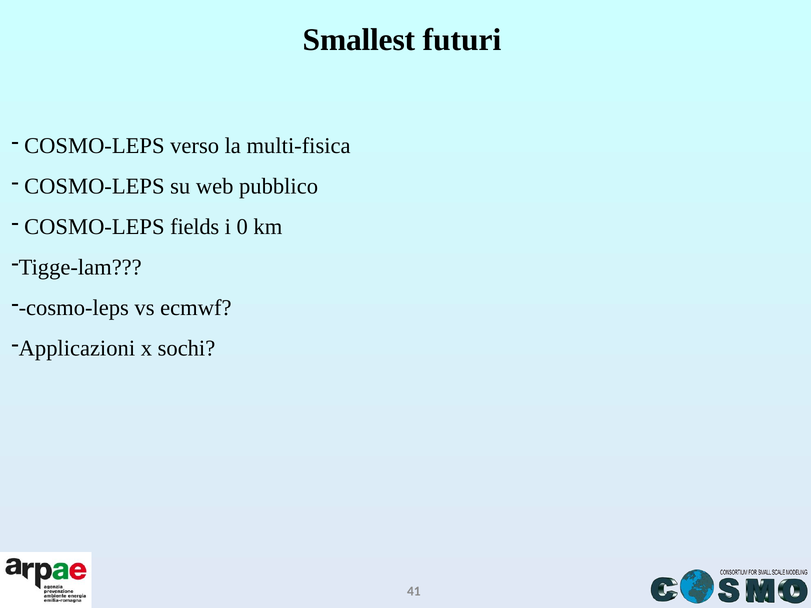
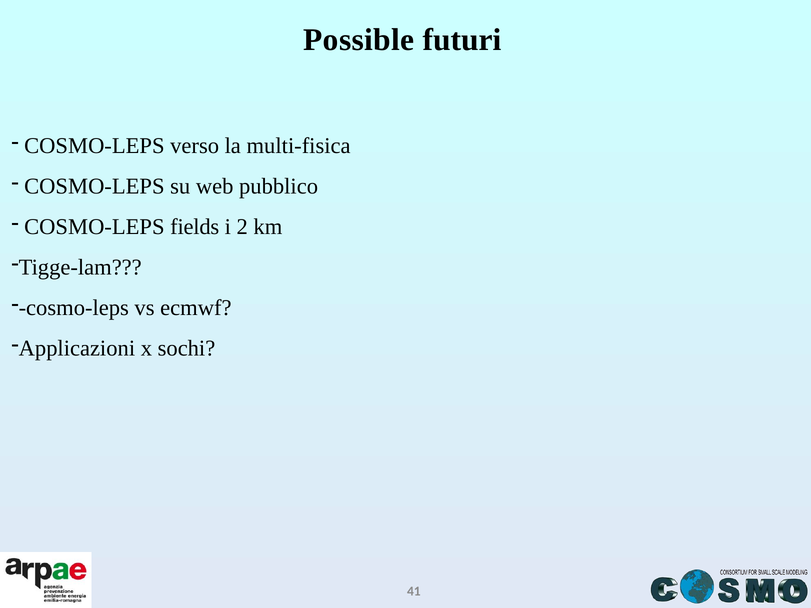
Smallest: Smallest -> Possible
0: 0 -> 2
